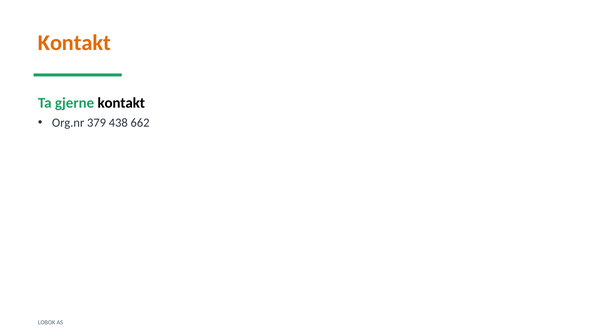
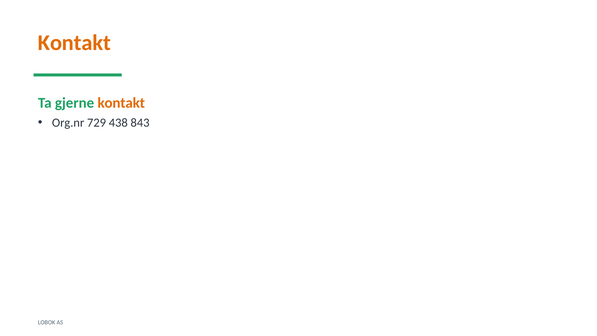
kontakt at (121, 103) colour: black -> orange
379: 379 -> 729
662: 662 -> 843
